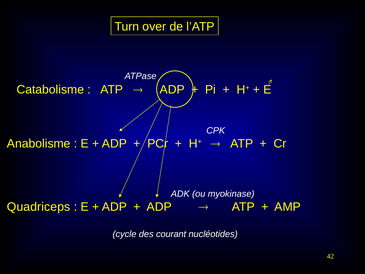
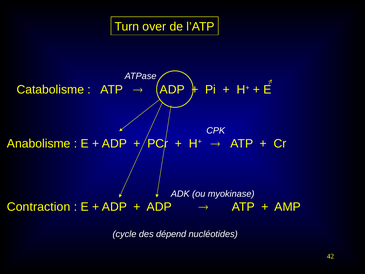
Quadriceps: Quadriceps -> Contraction
courant: courant -> dépend
